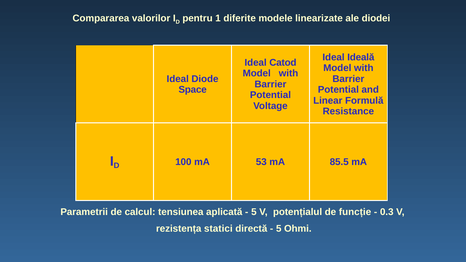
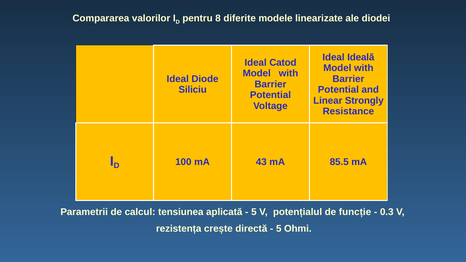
1: 1 -> 8
Space: Space -> Siliciu
Formulă: Formulă -> Strongly
53: 53 -> 43
statici: statici -> crește
